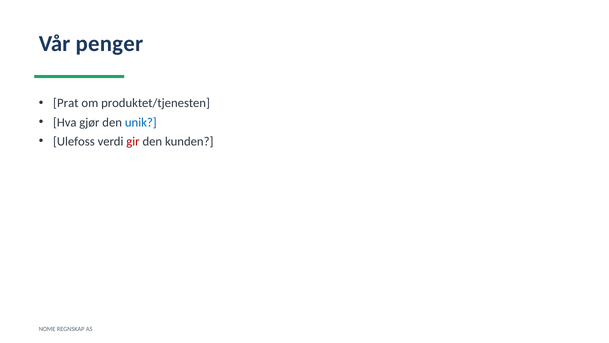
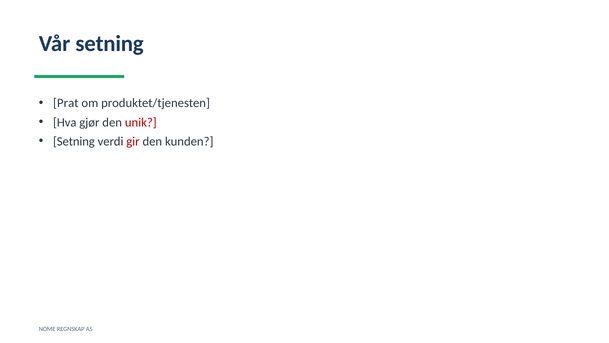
Vår penger: penger -> setning
unik colour: blue -> red
Ulefoss at (74, 141): Ulefoss -> Setning
